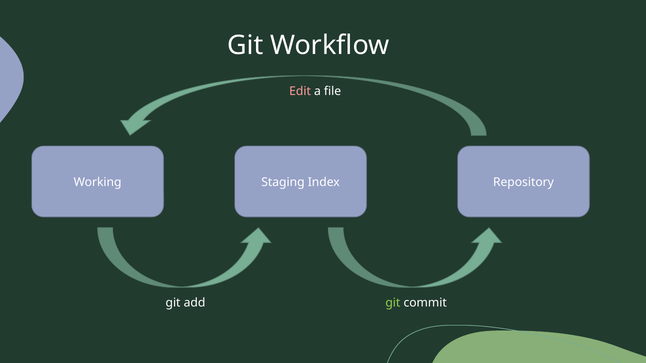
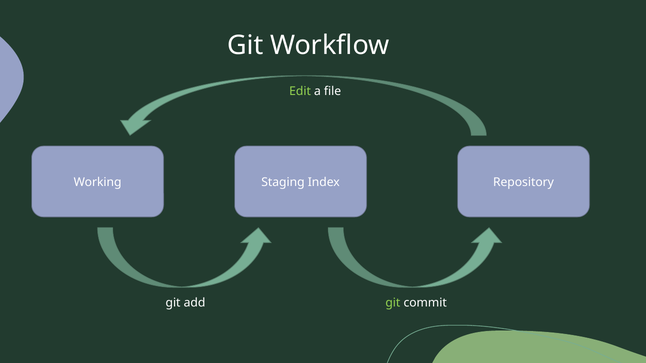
Edit colour: pink -> light green
